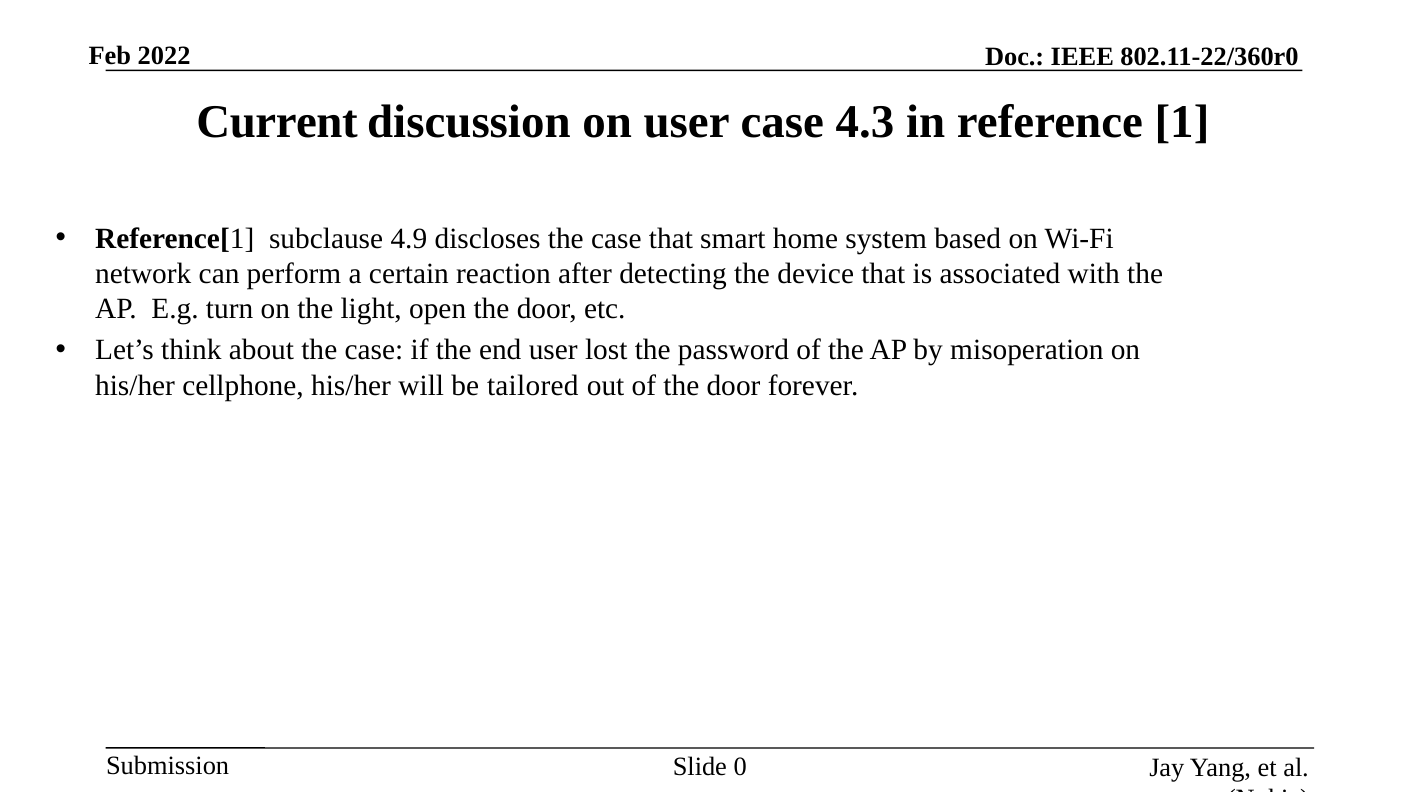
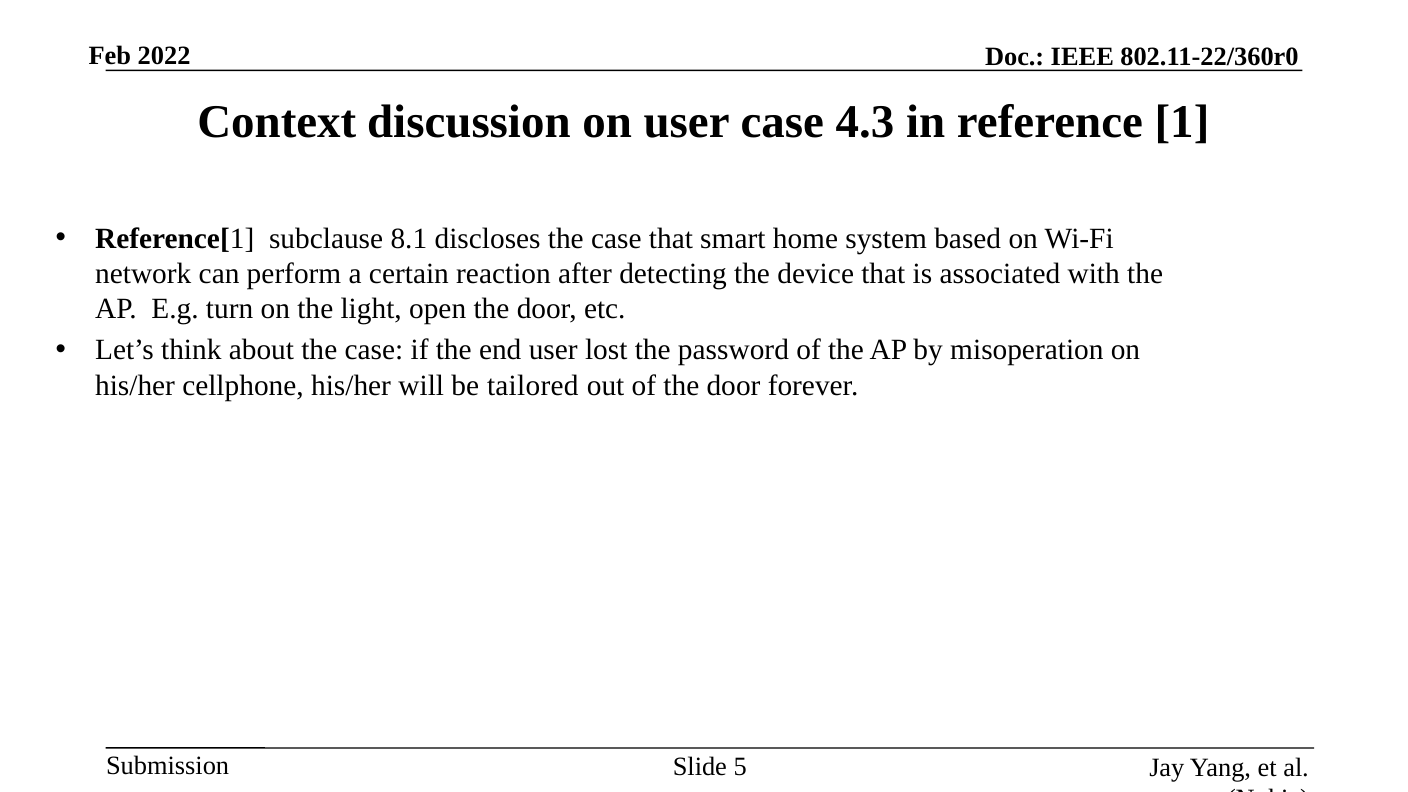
Current: Current -> Context
4.9: 4.9 -> 8.1
0: 0 -> 5
